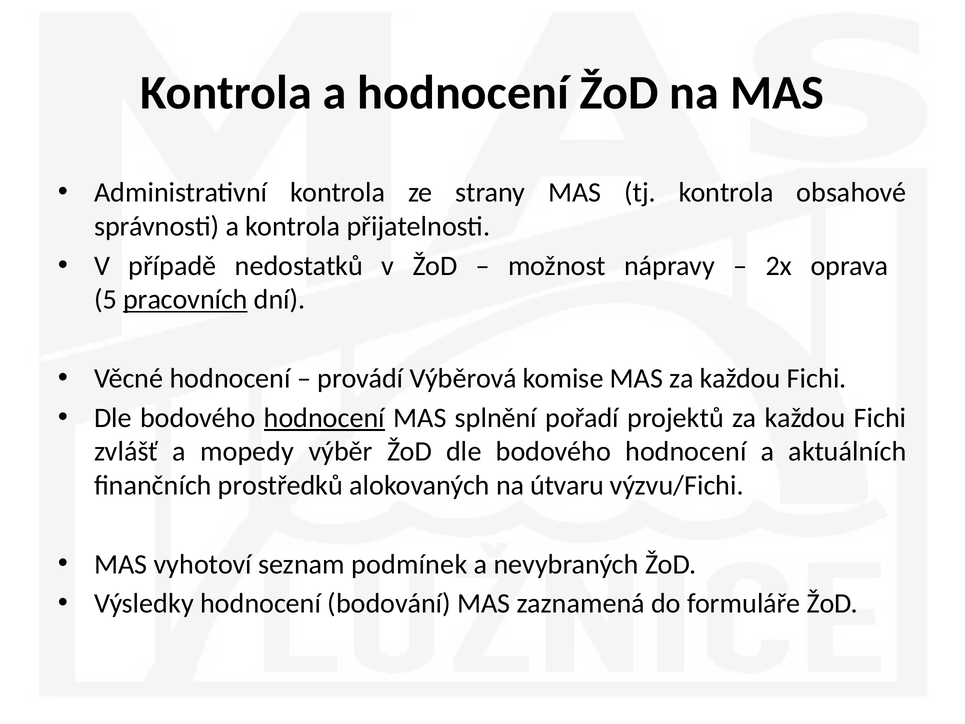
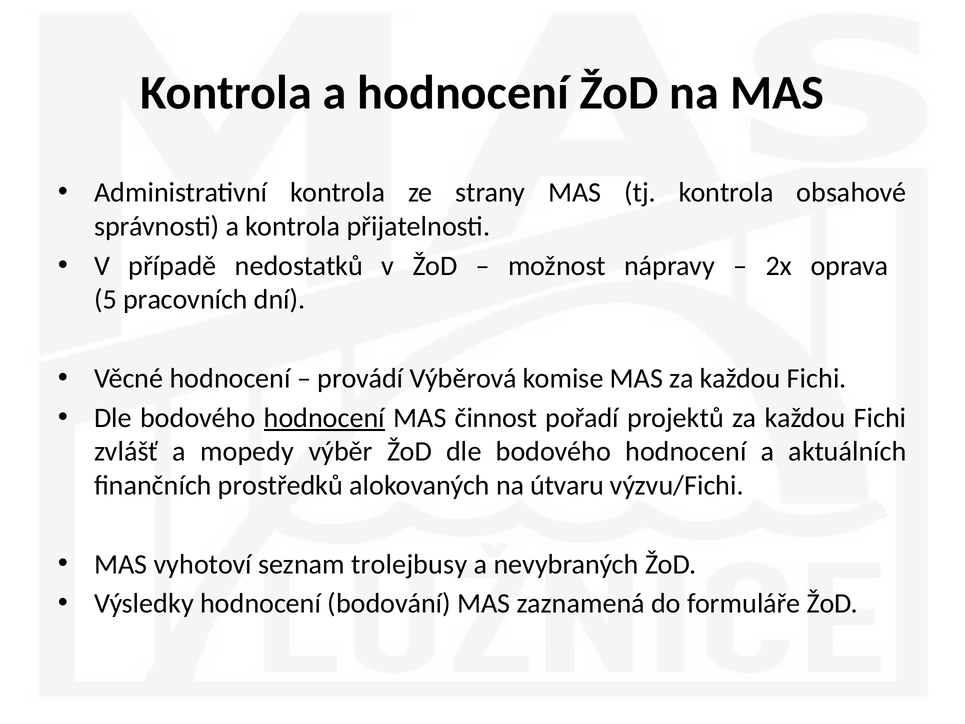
pracovních underline: present -> none
splnění: splnění -> činnost
podmínek: podmínek -> trolejbusy
